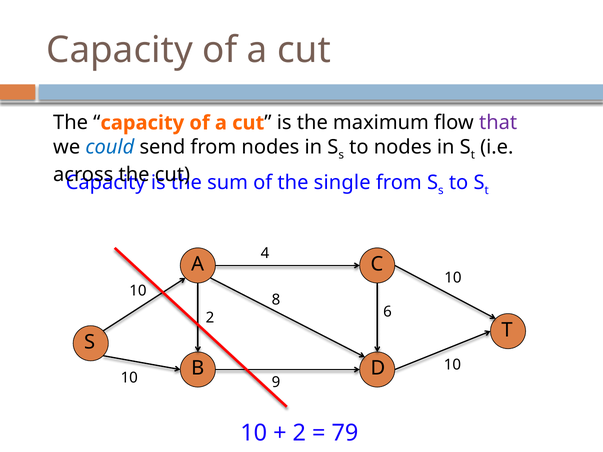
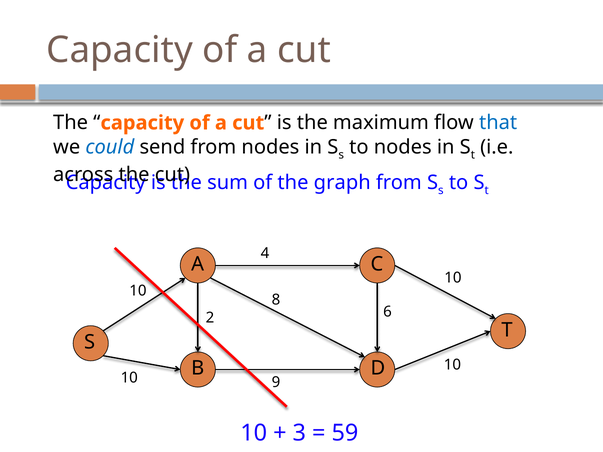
that colour: purple -> blue
single: single -> graph
2 at (299, 433): 2 -> 3
79: 79 -> 59
